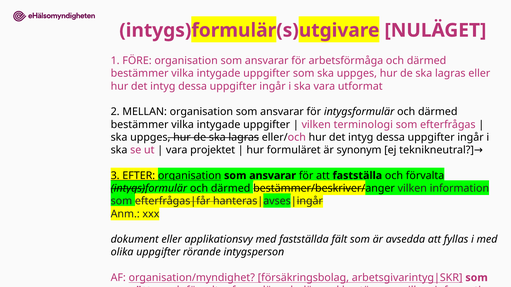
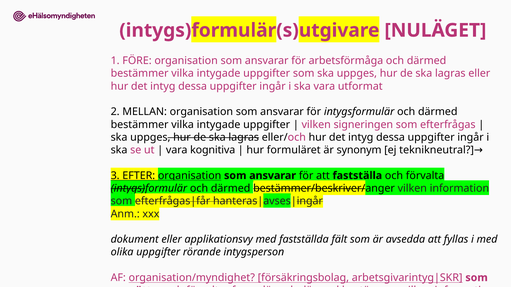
terminologi: terminologi -> signeringen
projektet: projektet -> kognitiva
